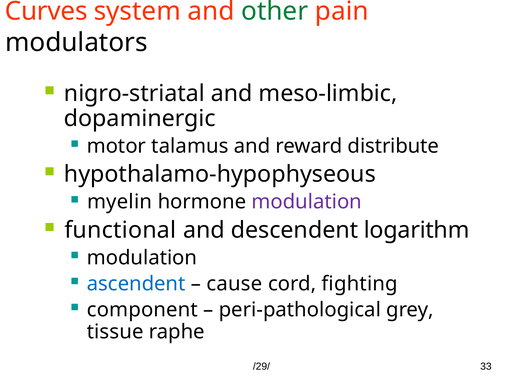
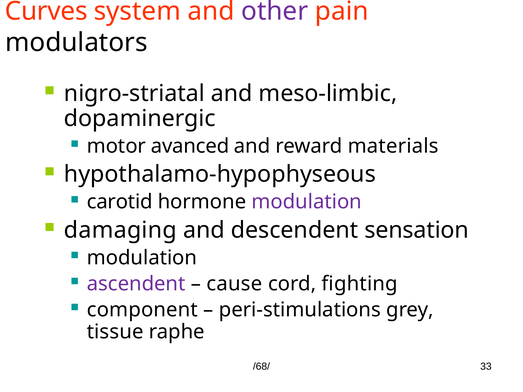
other colour: green -> purple
talamus: talamus -> avanced
distribute: distribute -> materials
myelin: myelin -> carotid
functional: functional -> damaging
logarithm: logarithm -> sensation
ascendent colour: blue -> purple
peri-pathological: peri-pathological -> peri-stimulations
/29/: /29/ -> /68/
